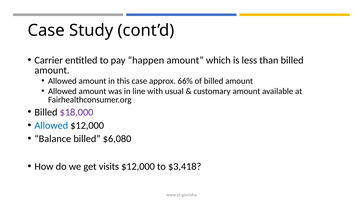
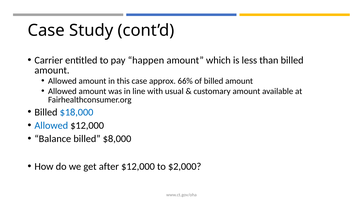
$18,000 colour: purple -> blue
$6,080: $6,080 -> $8,000
visits: visits -> after
$3,418: $3,418 -> $2,000
